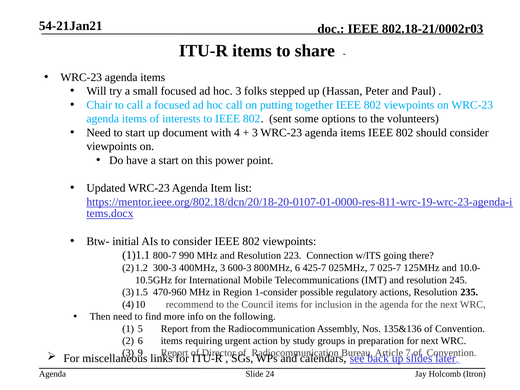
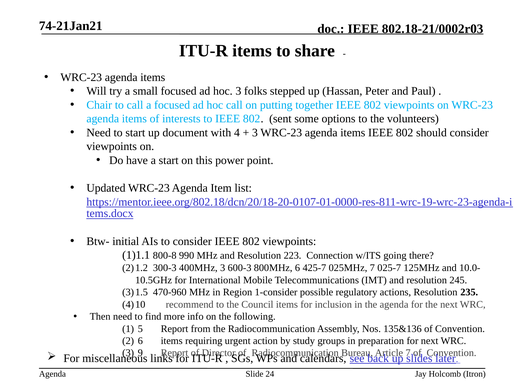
54-21Jan21: 54-21Jan21 -> 74-21Jan21
800-7: 800-7 -> 800-8
